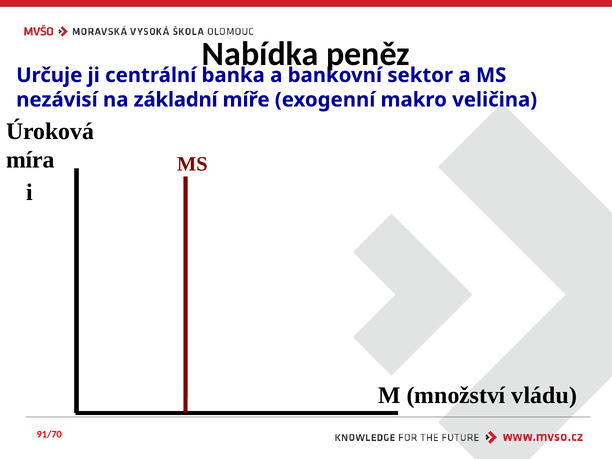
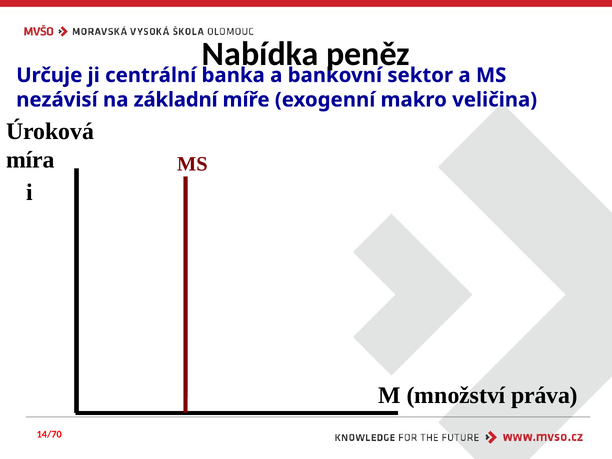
vládu: vládu -> práva
91/70: 91/70 -> 14/70
